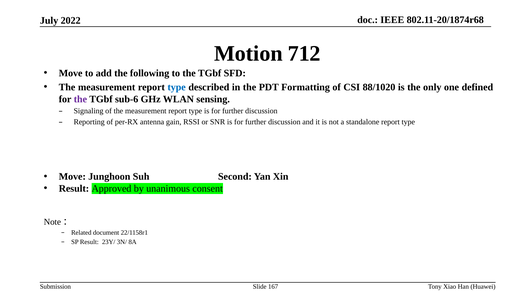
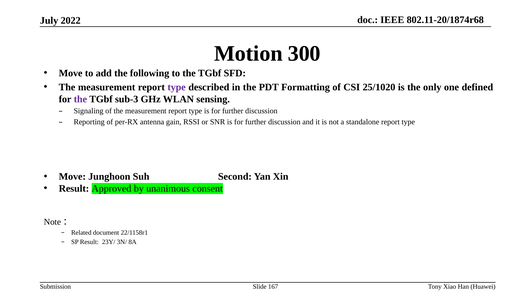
712: 712 -> 300
type at (177, 87) colour: blue -> purple
88/1020: 88/1020 -> 25/1020
sub-6: sub-6 -> sub-3
